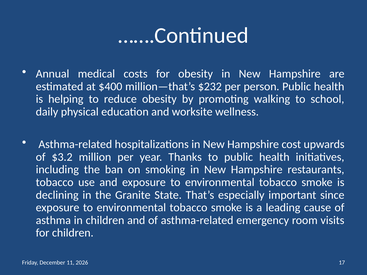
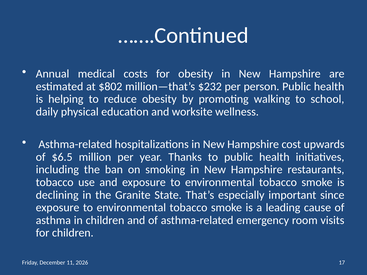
$400: $400 -> $802
$3.2: $3.2 -> $6.5
